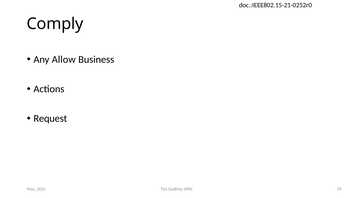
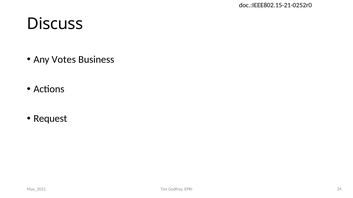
Comply: Comply -> Discuss
Allow: Allow -> Votes
